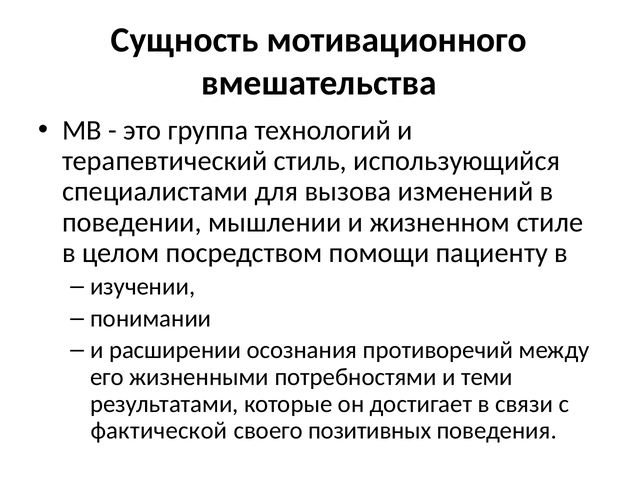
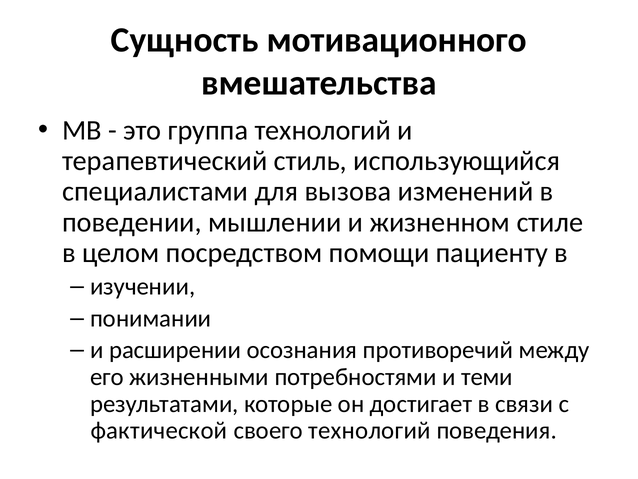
своего позитивных: позитивных -> технологий
